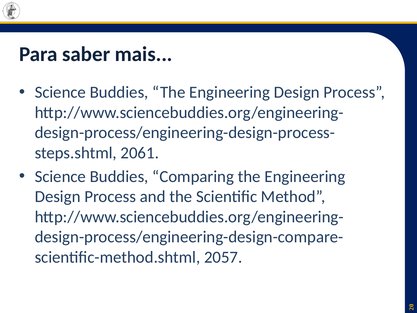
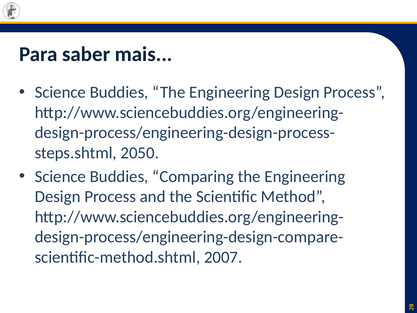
2061: 2061 -> 2050
2057: 2057 -> 2007
